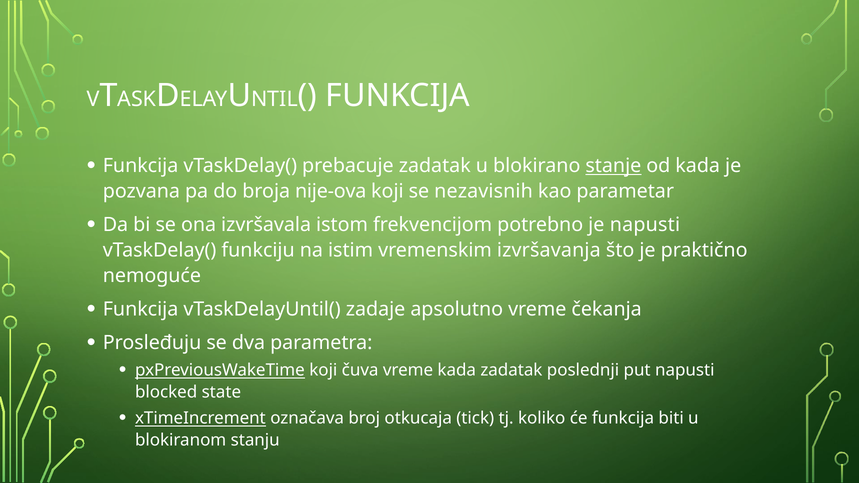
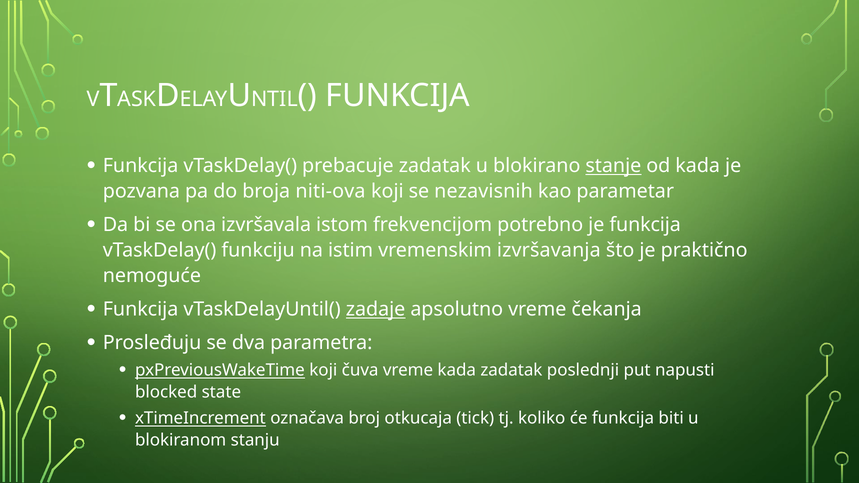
nije-ova: nije-ova -> niti-ova
je napusti: napusti -> funkcija
zadaje underline: none -> present
